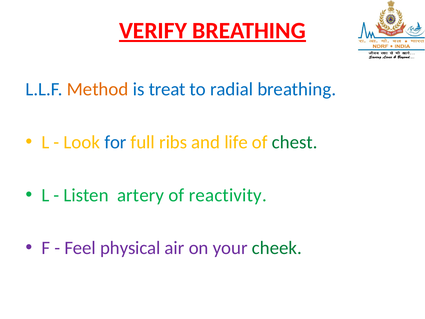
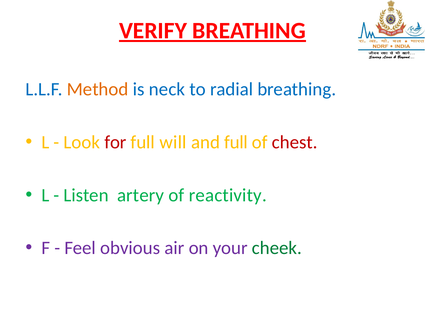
treat: treat -> neck
for colour: blue -> red
ribs: ribs -> will
and life: life -> full
chest colour: green -> red
physical: physical -> obvious
